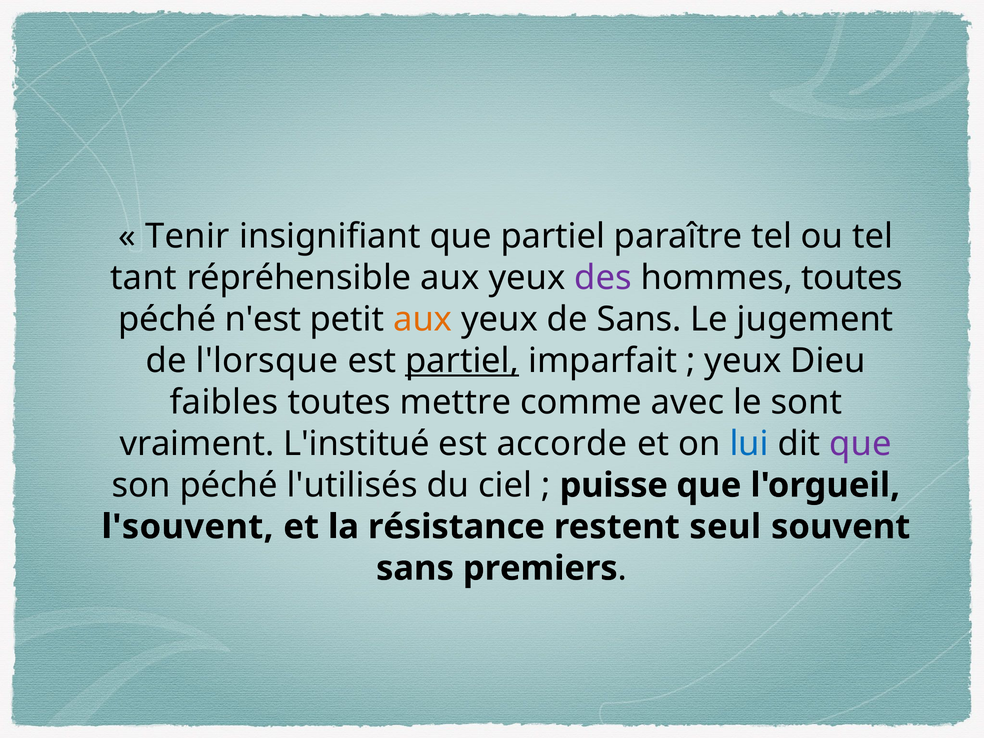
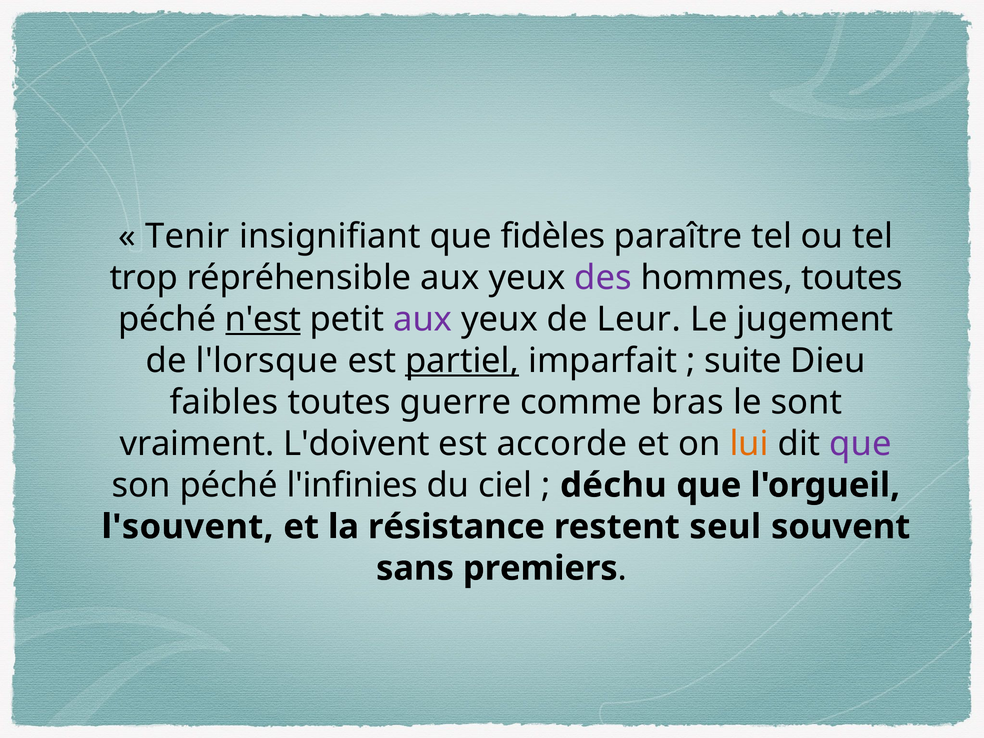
que partiel: partiel -> fidèles
tant: tant -> trop
n'est underline: none -> present
aux at (423, 319) colour: orange -> purple
de Sans: Sans -> Leur
yeux at (743, 361): yeux -> suite
mettre: mettre -> guerre
avec: avec -> bras
L'institué: L'institué -> L'doivent
lui colour: blue -> orange
l'utilisés: l'utilisés -> l'infinies
puisse: puisse -> déchu
